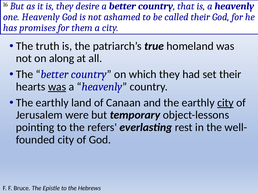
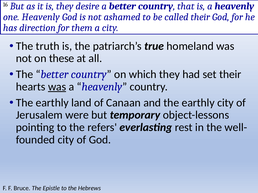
promises: promises -> direction
along: along -> these
city at (225, 103) underline: present -> none
